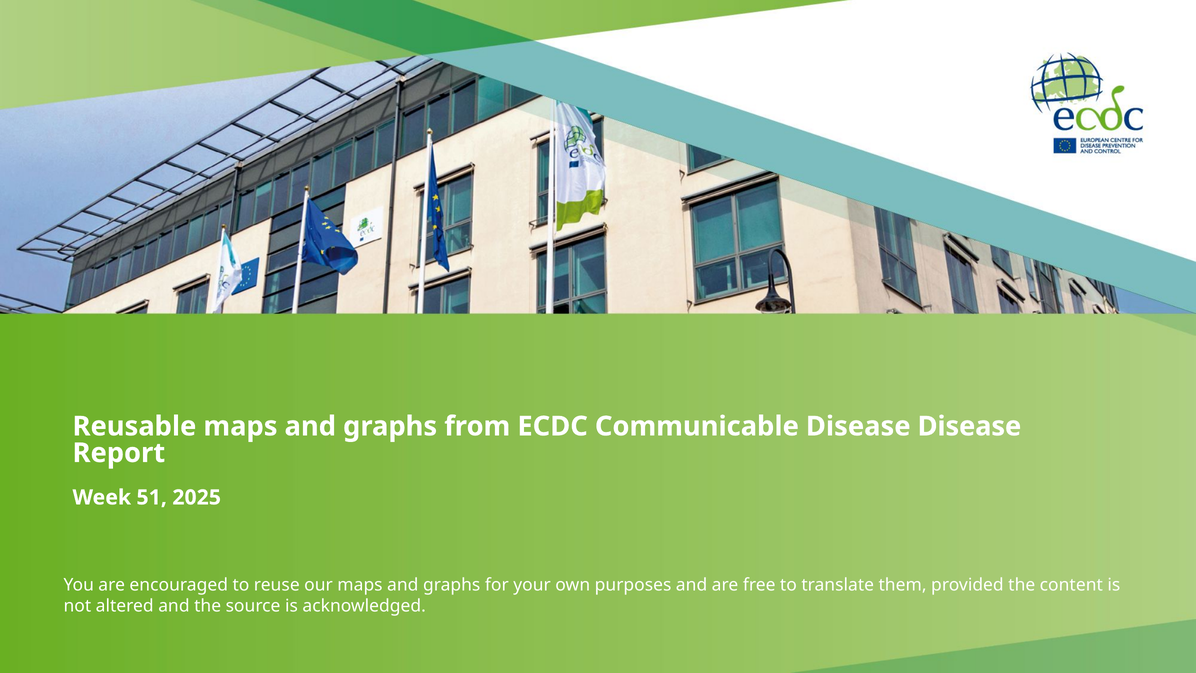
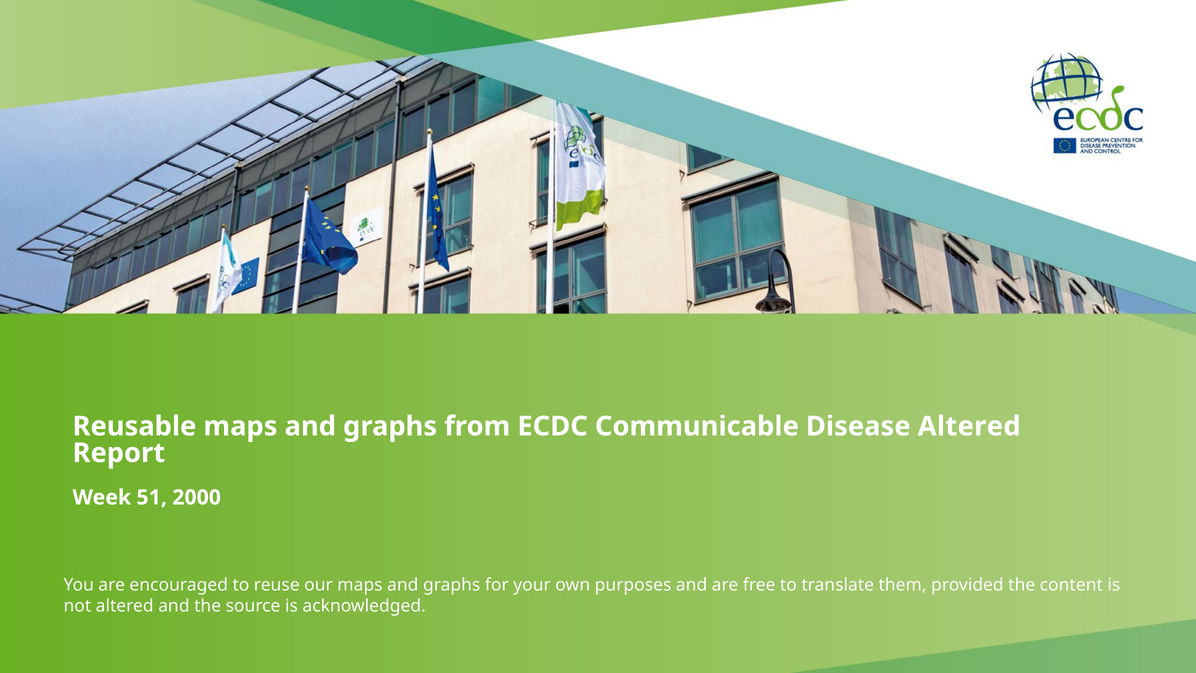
Disease Disease: Disease -> Altered
2025: 2025 -> 2000
